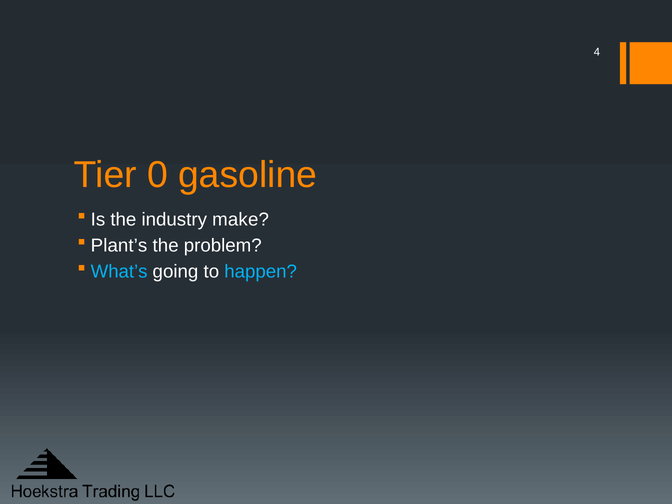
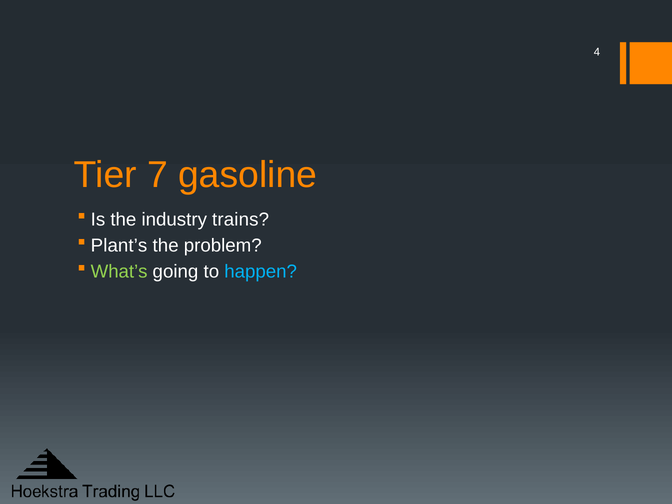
0: 0 -> 7
make: make -> trains
What’s colour: light blue -> light green
